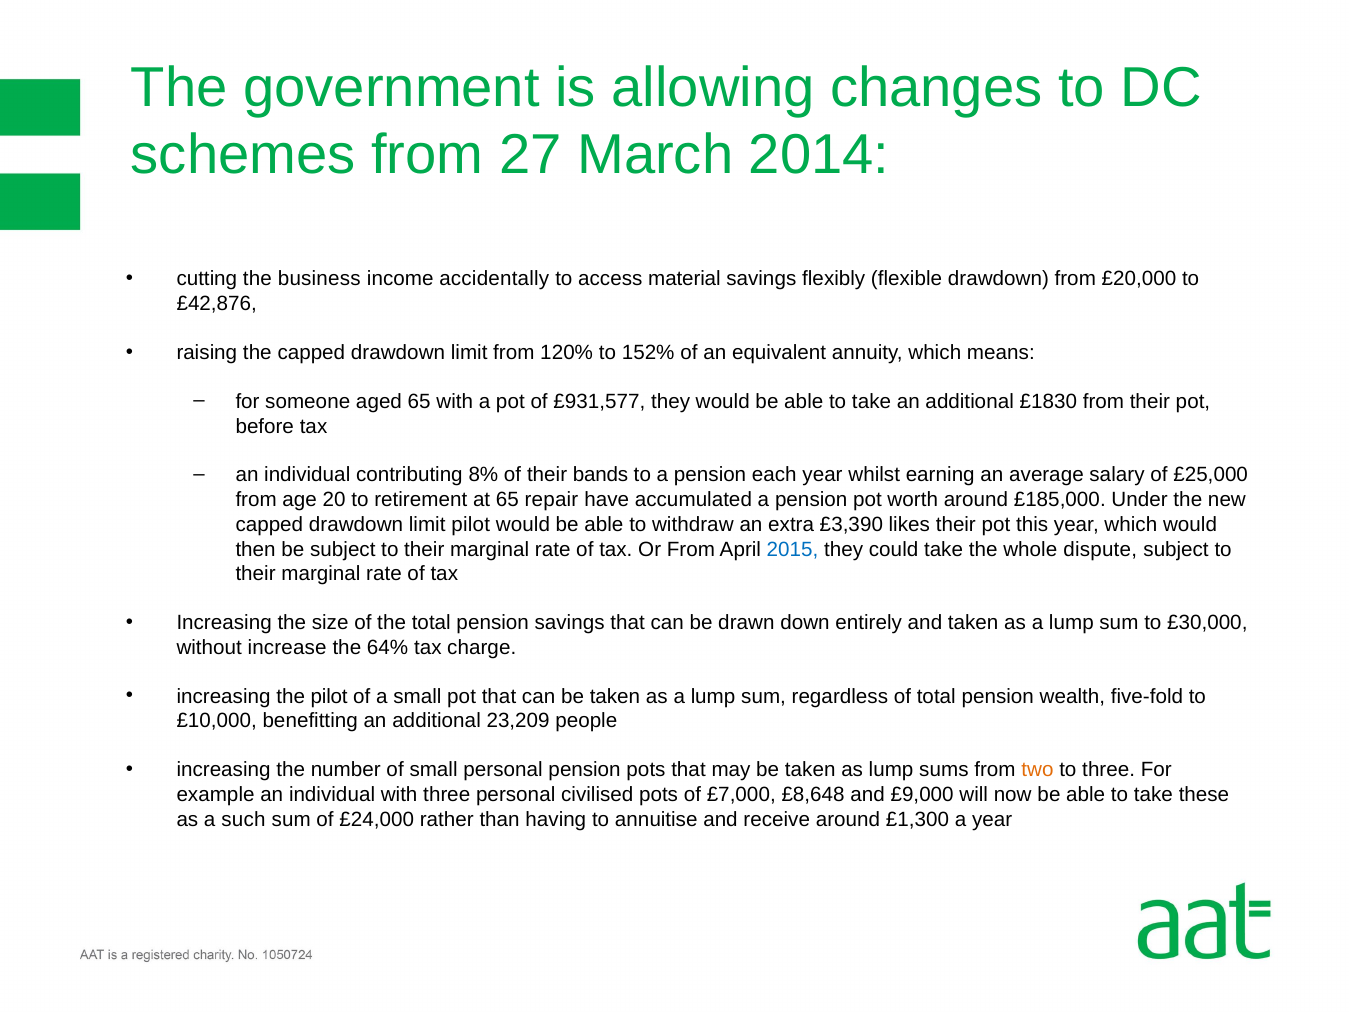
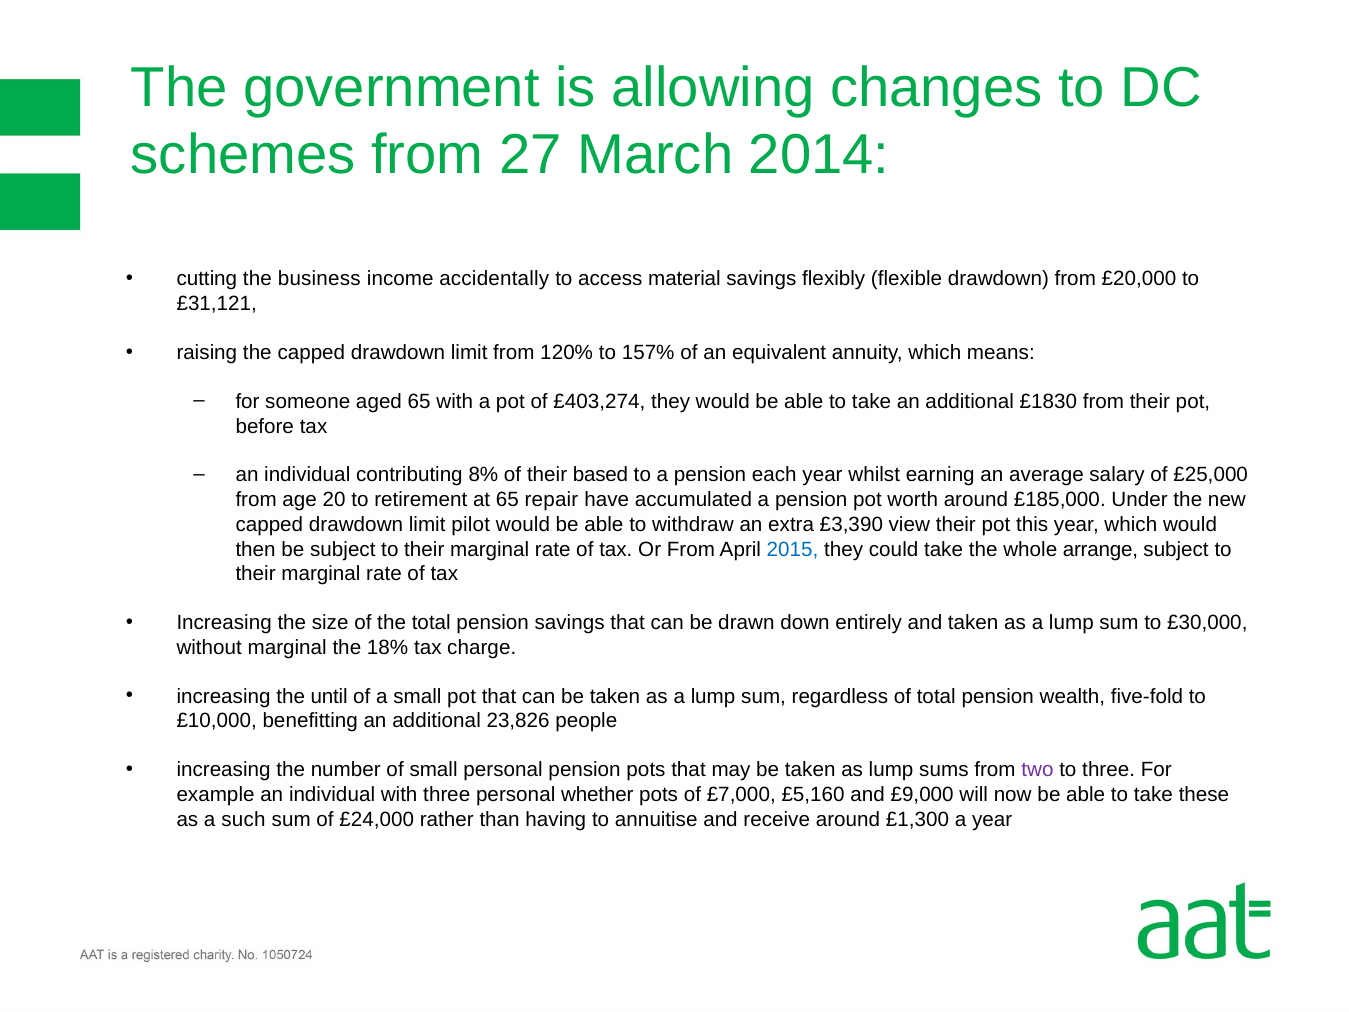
£42,876: £42,876 -> £31,121
152%: 152% -> 157%
£931,577: £931,577 -> £403,274
bands: bands -> based
likes: likes -> view
dispute: dispute -> arrange
without increase: increase -> marginal
64%: 64% -> 18%
the pilot: pilot -> until
23,209: 23,209 -> 23,826
two colour: orange -> purple
civilised: civilised -> whether
£8,648: £8,648 -> £5,160
